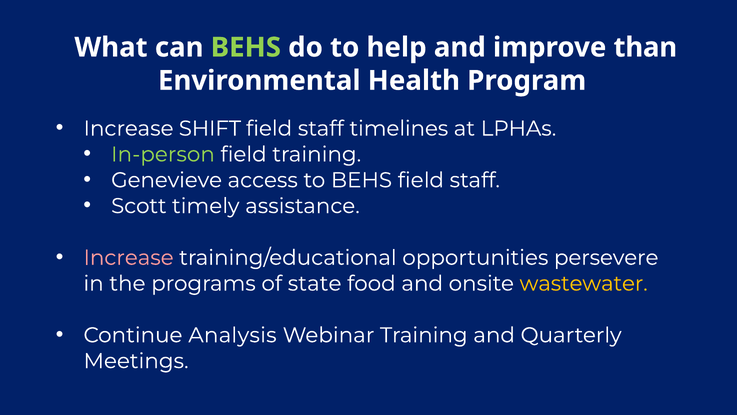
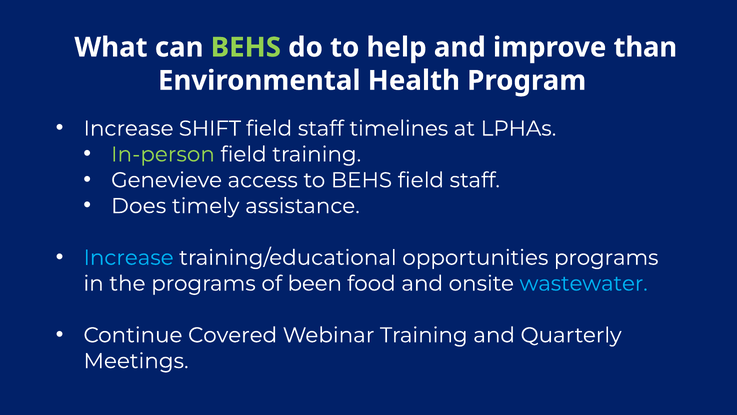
Scott: Scott -> Does
Increase at (129, 257) colour: pink -> light blue
opportunities persevere: persevere -> programs
state: state -> been
wastewater colour: yellow -> light blue
Analysis: Analysis -> Covered
